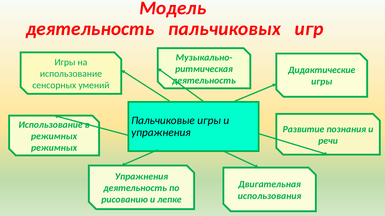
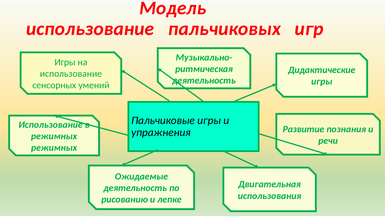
деятельность at (90, 29): деятельность -> использование
Упражнения at (141, 177): Упражнения -> Ожидаемые
